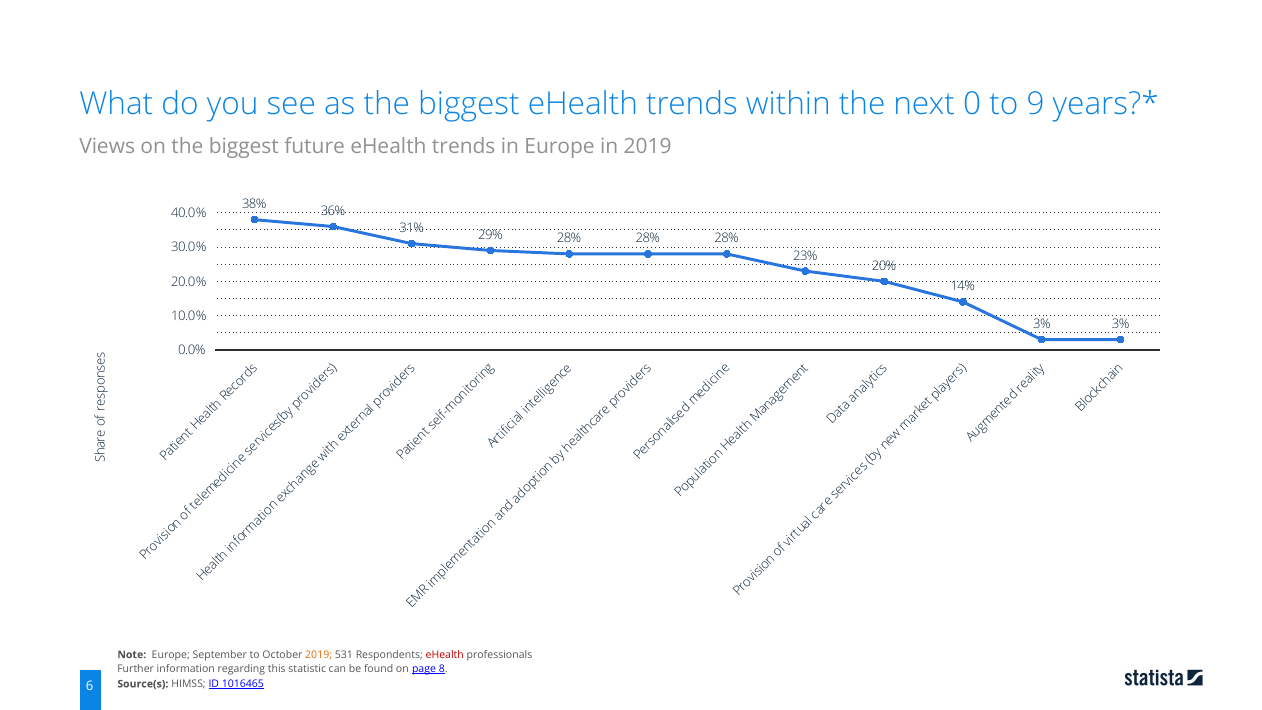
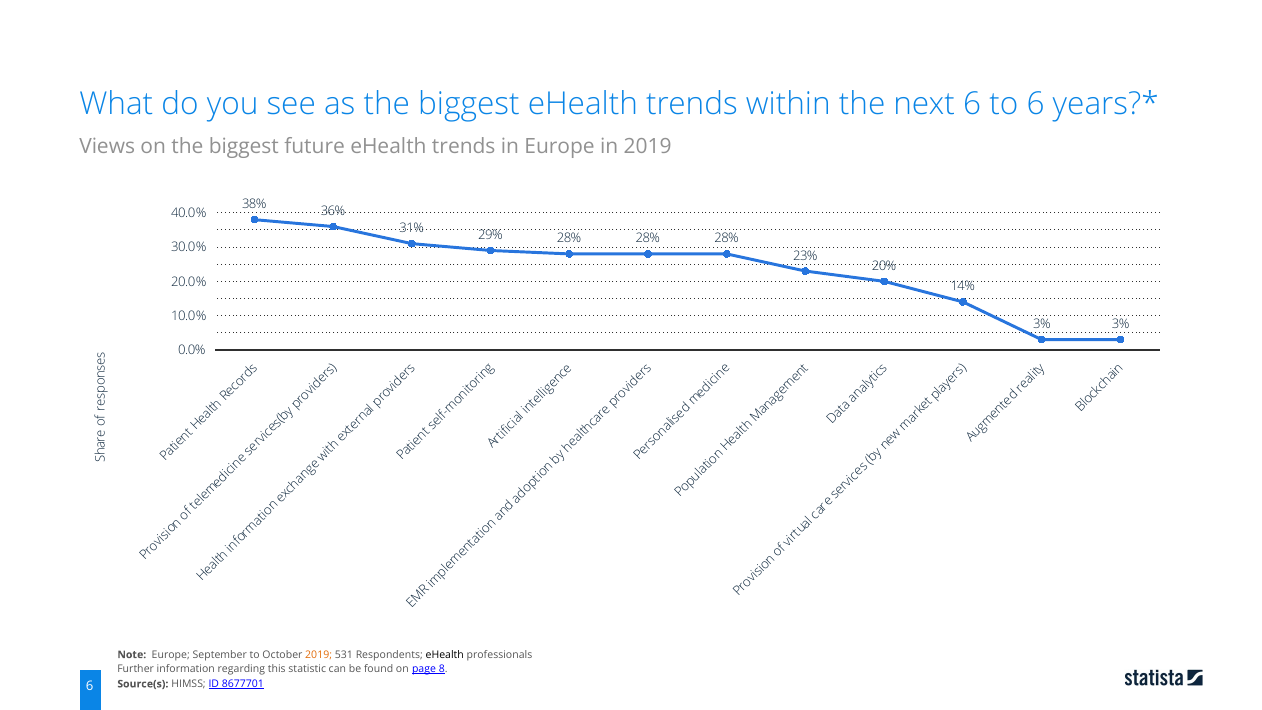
next 0: 0 -> 6
to 9: 9 -> 6
eHealth at (445, 655) colour: red -> black
1016465: 1016465 -> 8677701
